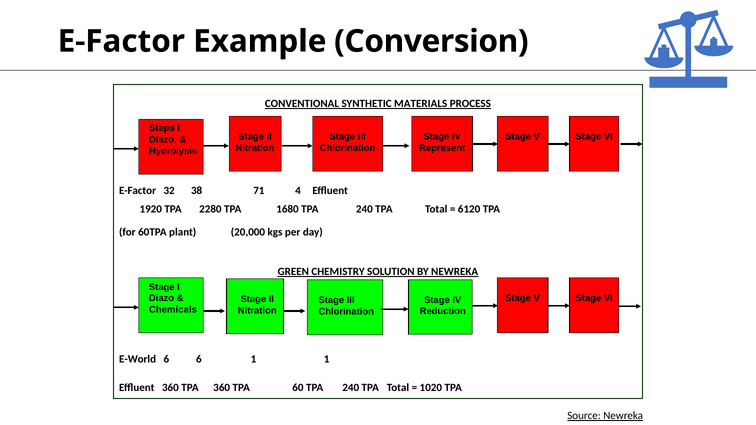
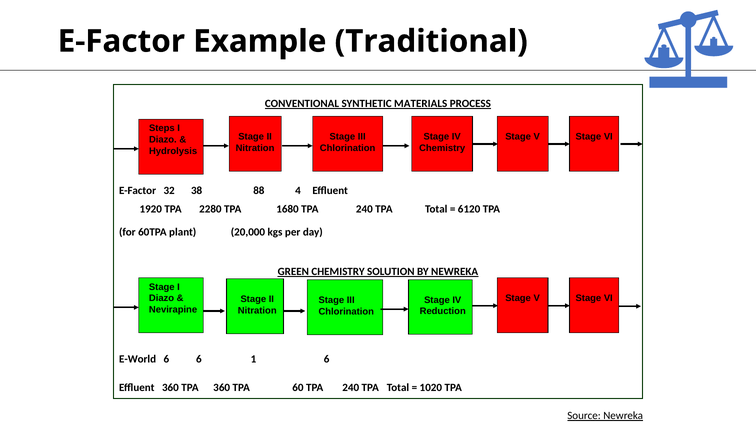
Conversion: Conversion -> Traditional
Represent at (442, 148): Represent -> Chemistry
71: 71 -> 88
Chemicals: Chemicals -> Nevirapine
1 1: 1 -> 6
